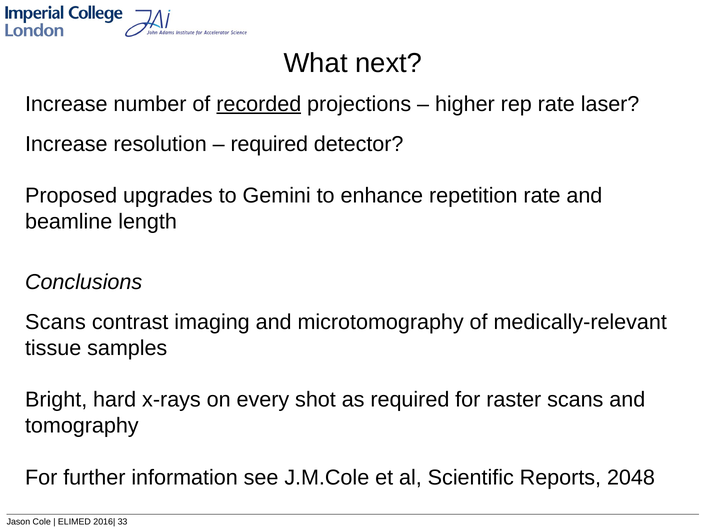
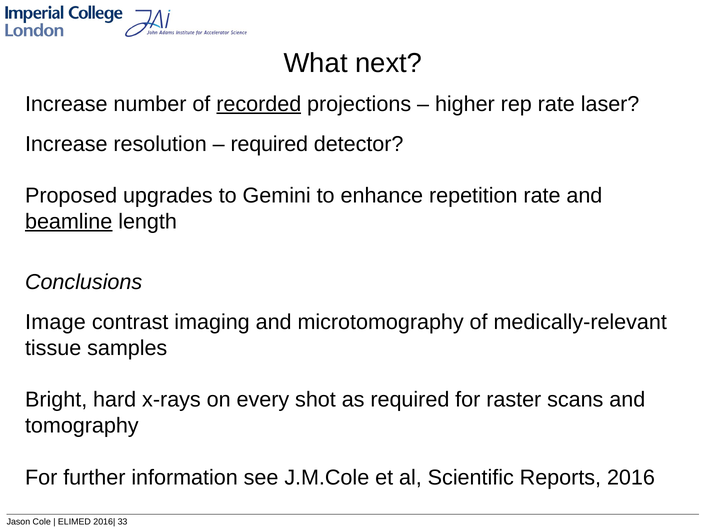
beamline underline: none -> present
Scans at (55, 323): Scans -> Image
2048: 2048 -> 2016
